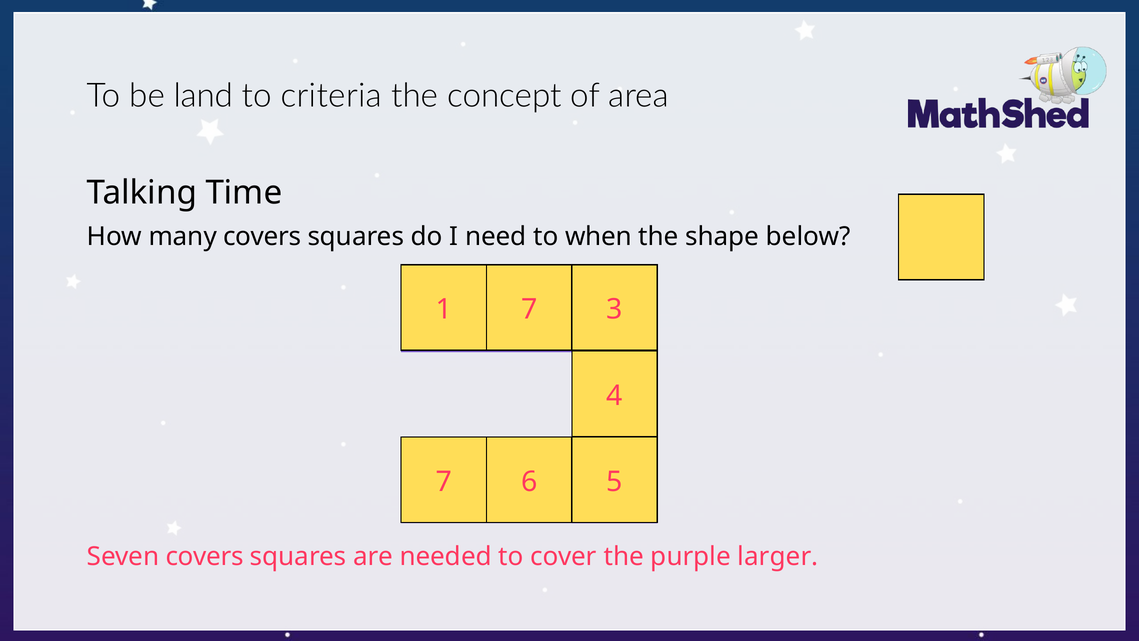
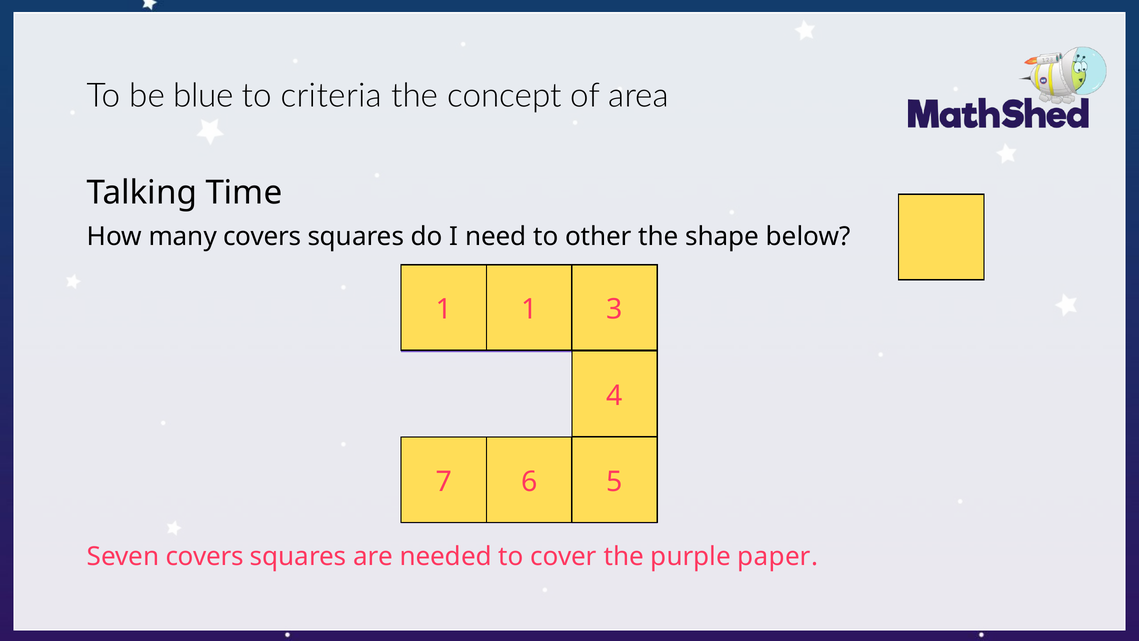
land: land -> blue
when: when -> other
1 7: 7 -> 1
larger: larger -> paper
